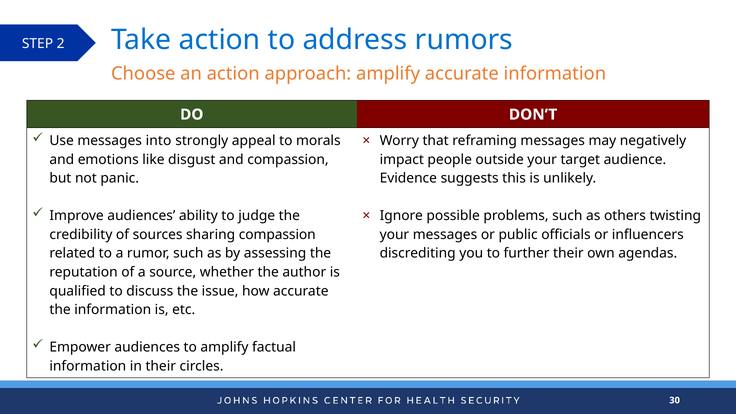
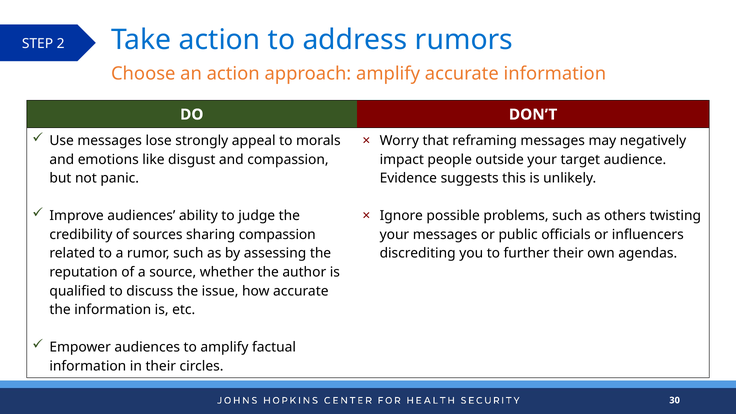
into: into -> lose
